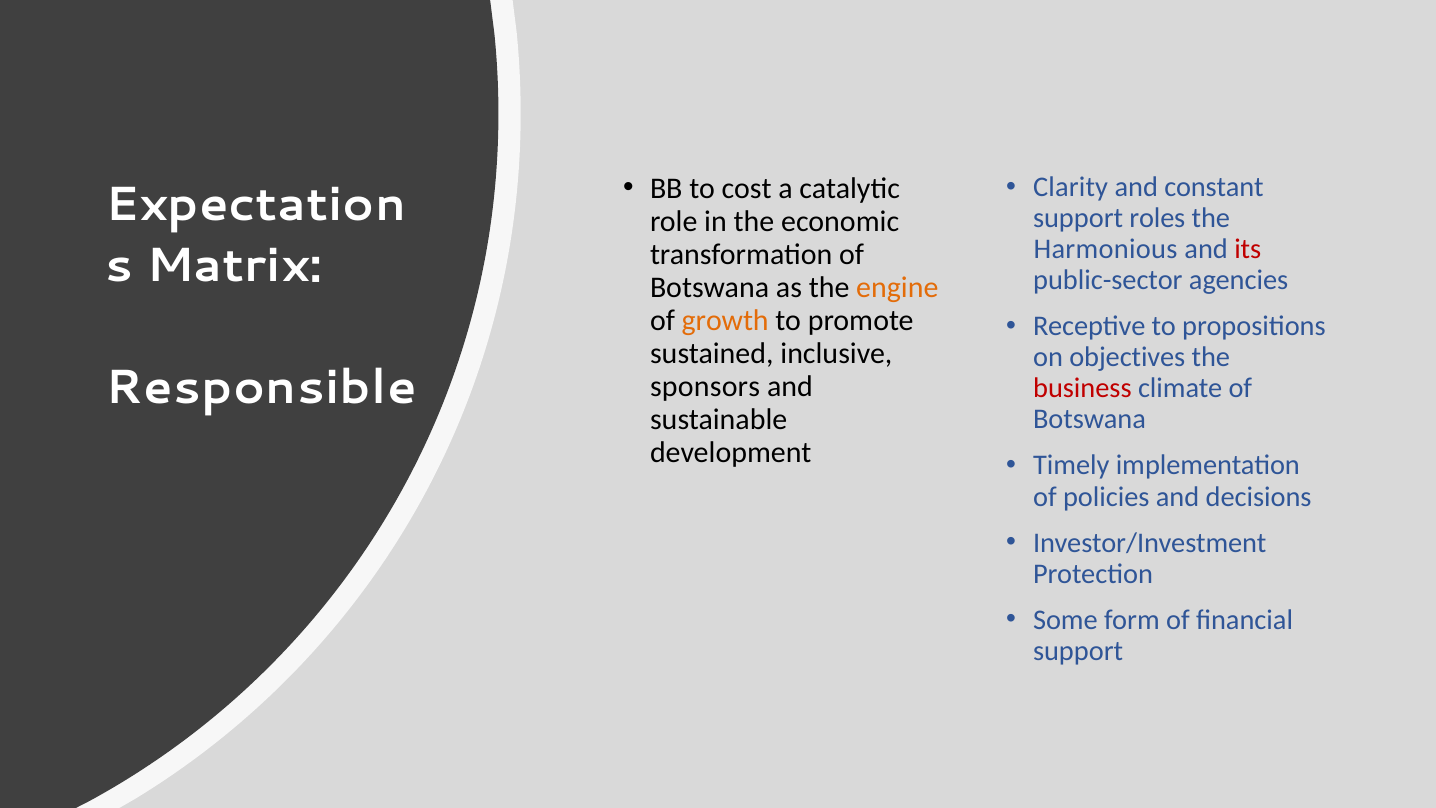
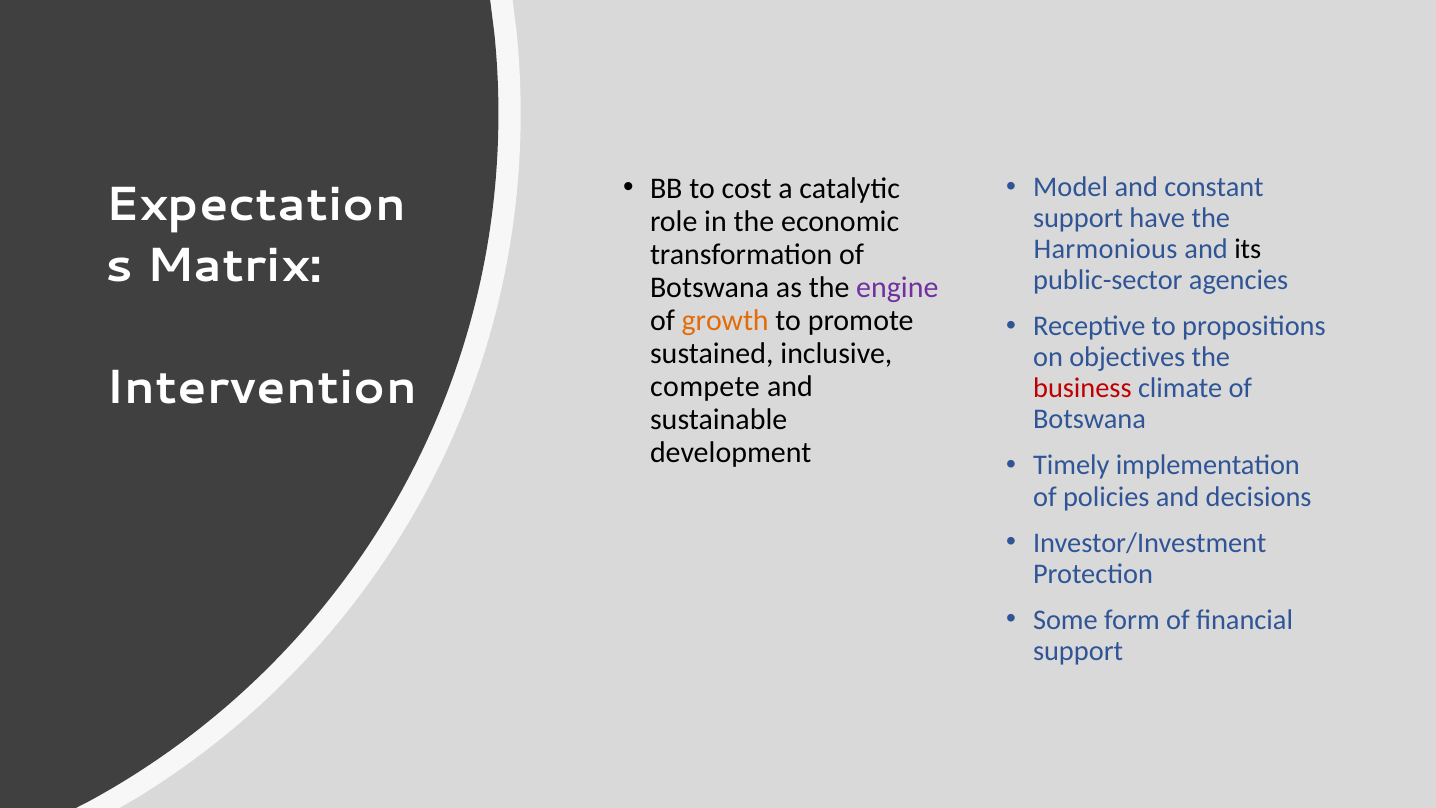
Clarity: Clarity -> Model
roles: roles -> have
its colour: red -> black
engine colour: orange -> purple
Responsible: Responsible -> Intervention
sponsors: sponsors -> compete
